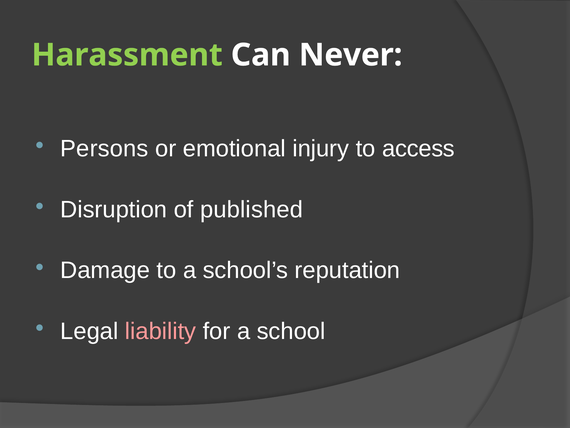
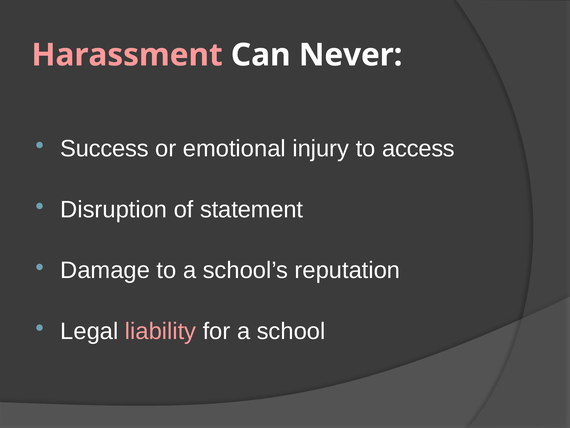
Harassment colour: light green -> pink
Persons: Persons -> Success
published: published -> statement
